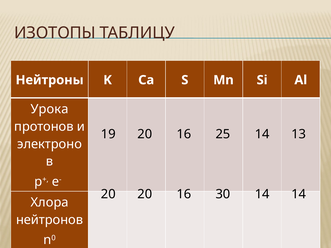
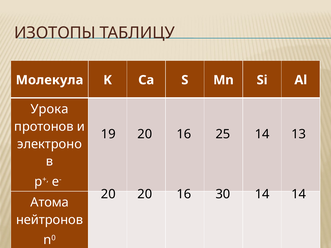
Нейтроны: Нейтроны -> Молекула
Хлора: Хлора -> Атома
